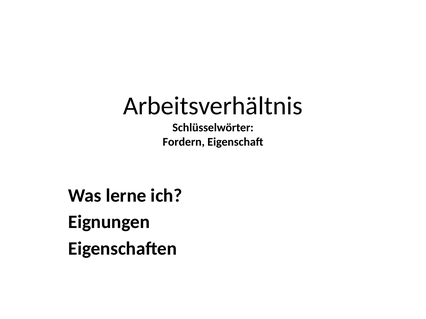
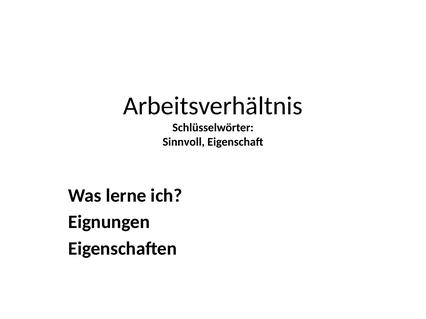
Fordern: Fordern -> Sinnvoll
